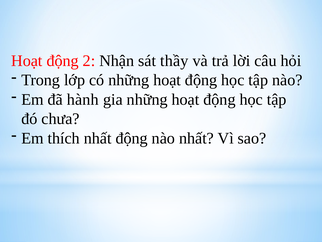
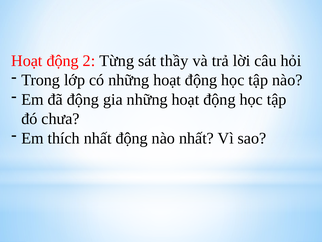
Nhận: Nhận -> Từng
đã hành: hành -> động
